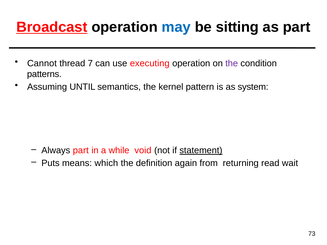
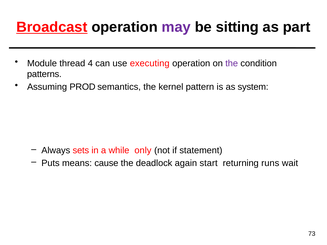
may colour: blue -> purple
Cannot: Cannot -> Module
7: 7 -> 4
UNTIL: UNTIL -> PROD
Always part: part -> sets
void: void -> only
statement underline: present -> none
which: which -> cause
definition: definition -> deadlock
from: from -> start
read: read -> runs
